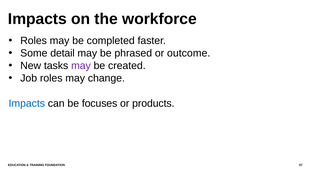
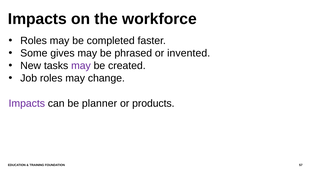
detail: detail -> gives
outcome: outcome -> invented
Impacts at (27, 103) colour: blue -> purple
focuses: focuses -> planner
